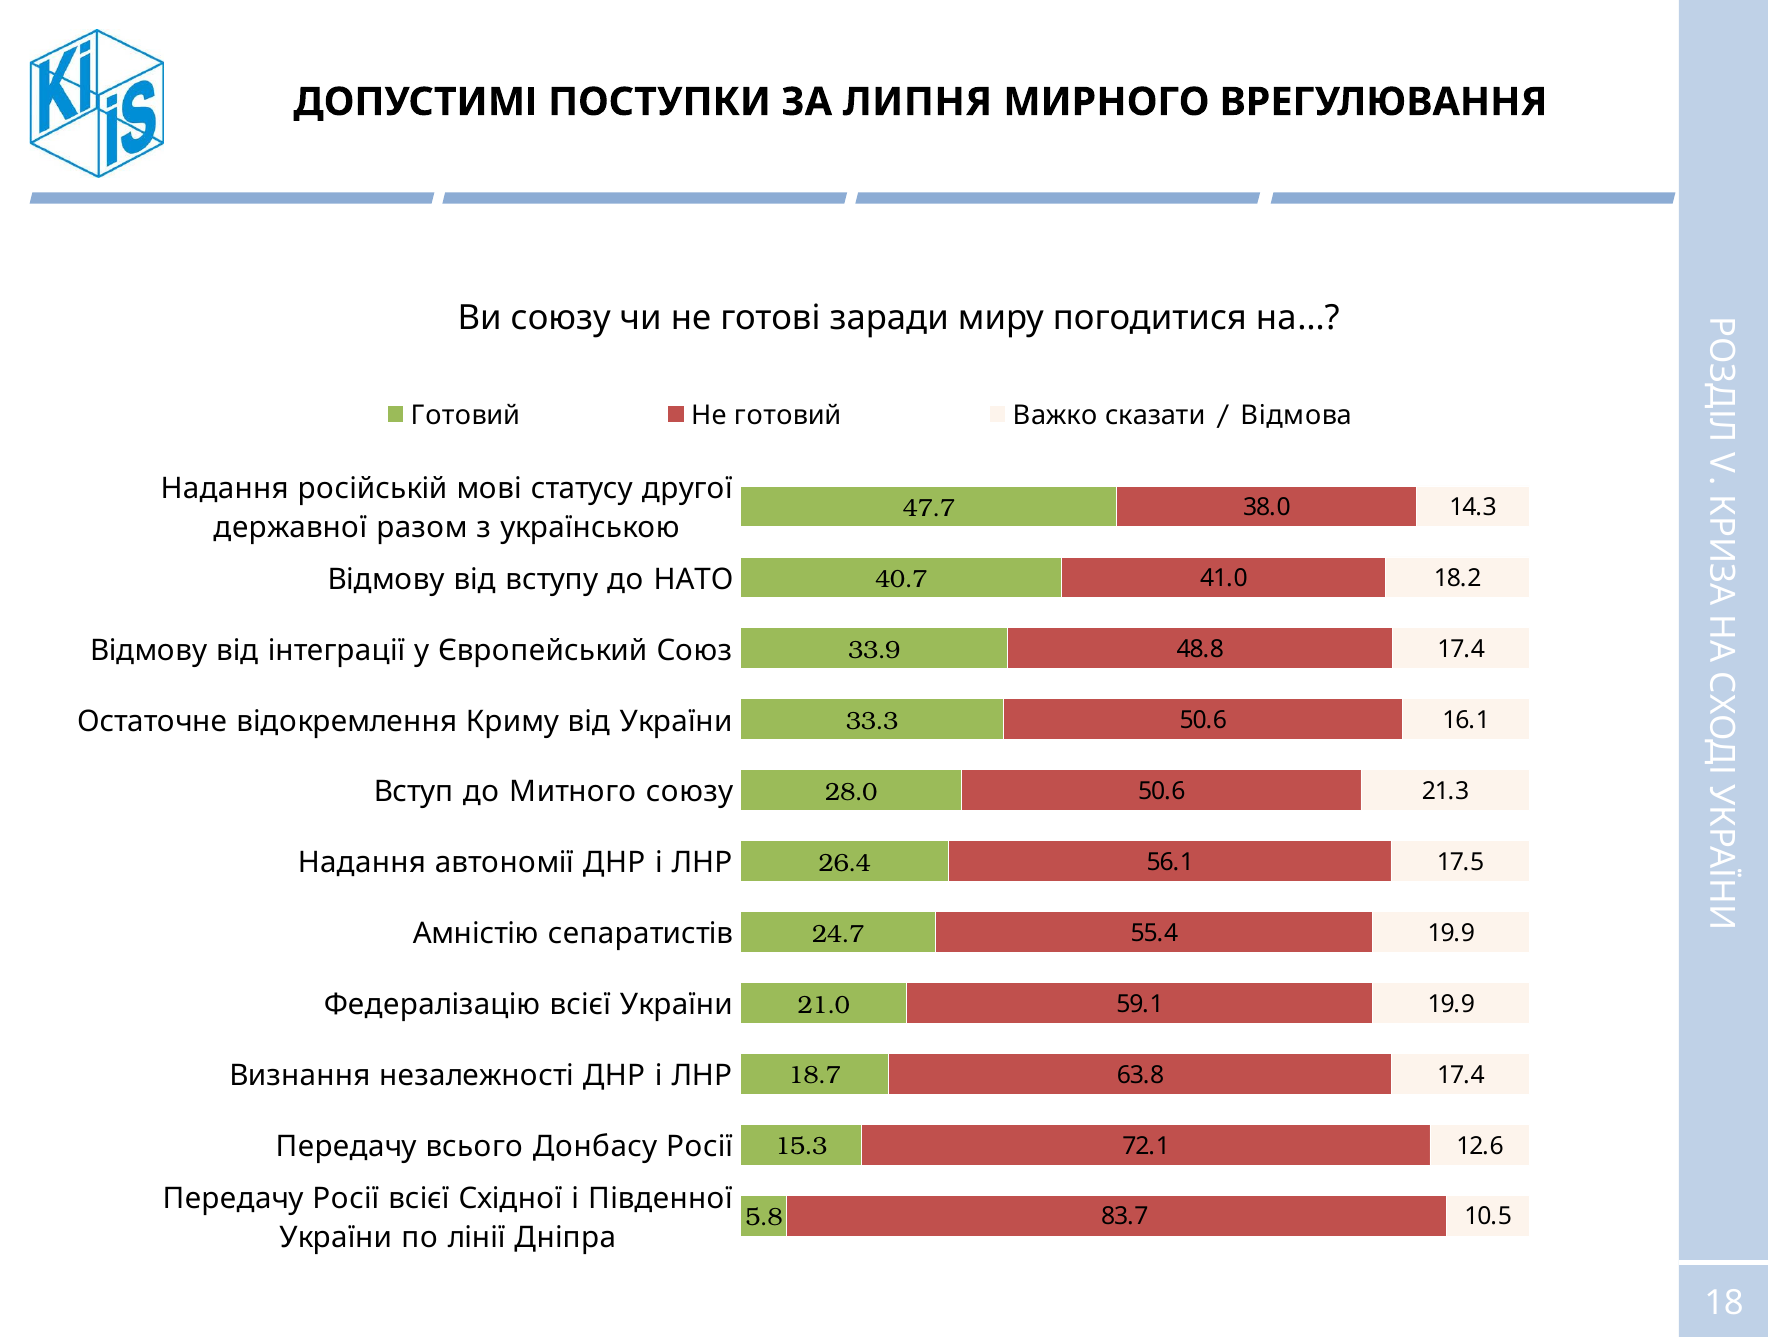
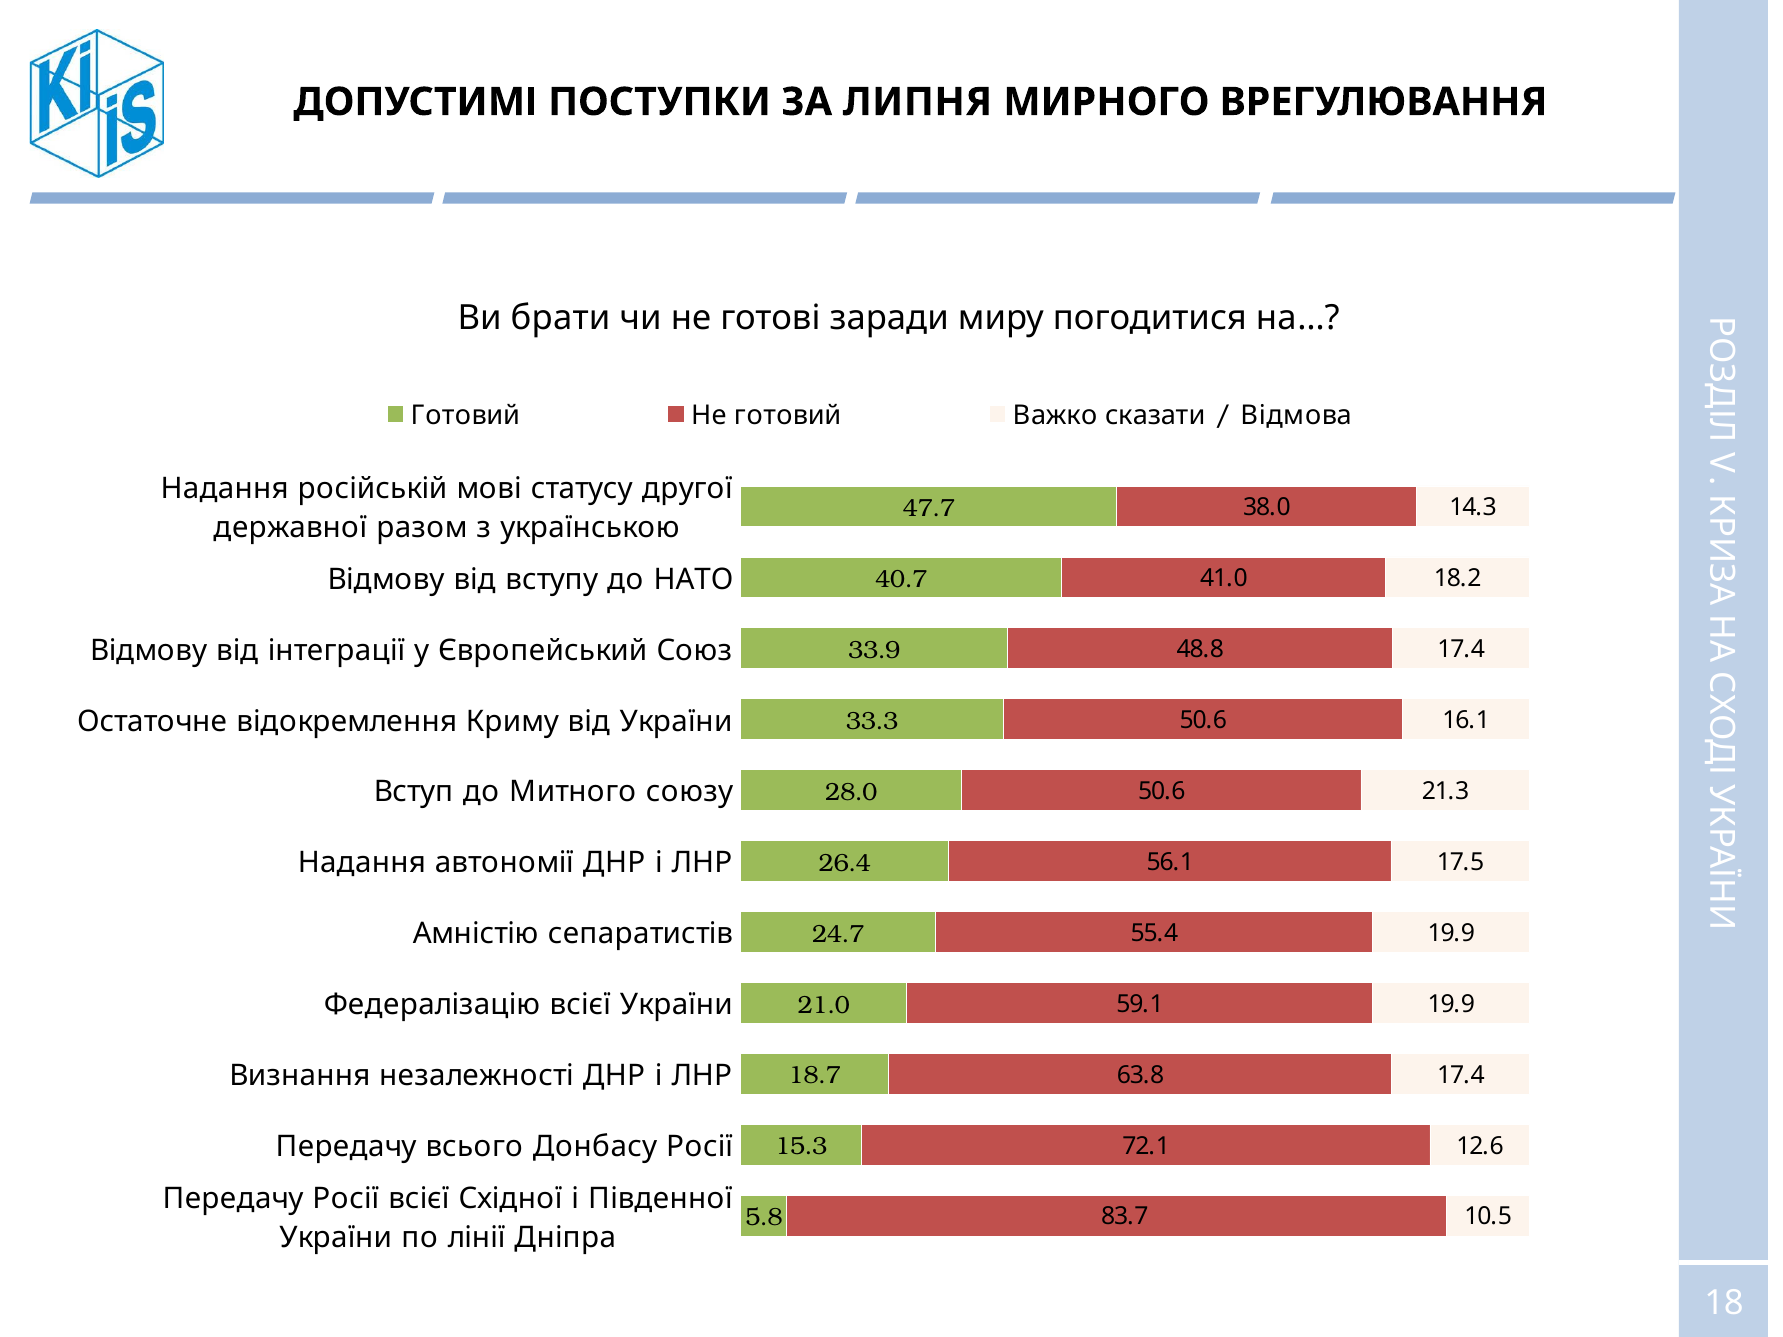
Ви союзу: союзу -> брати
